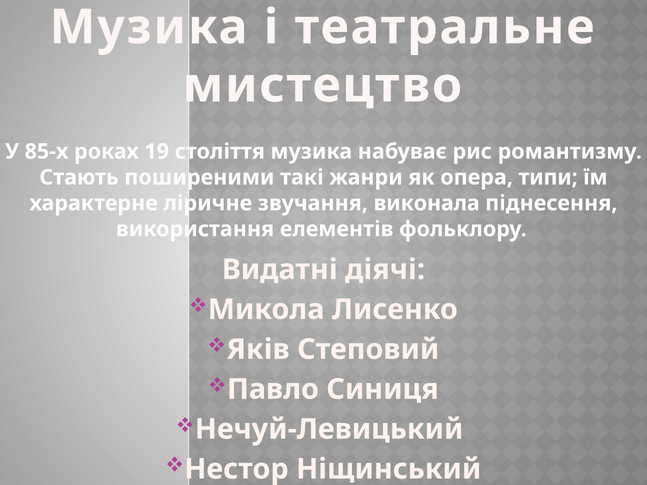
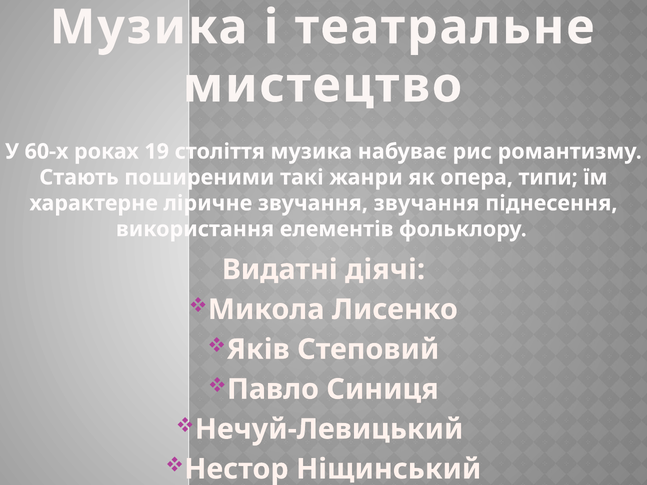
85-х: 85-х -> 60-х
звучання виконала: виконала -> звучання
